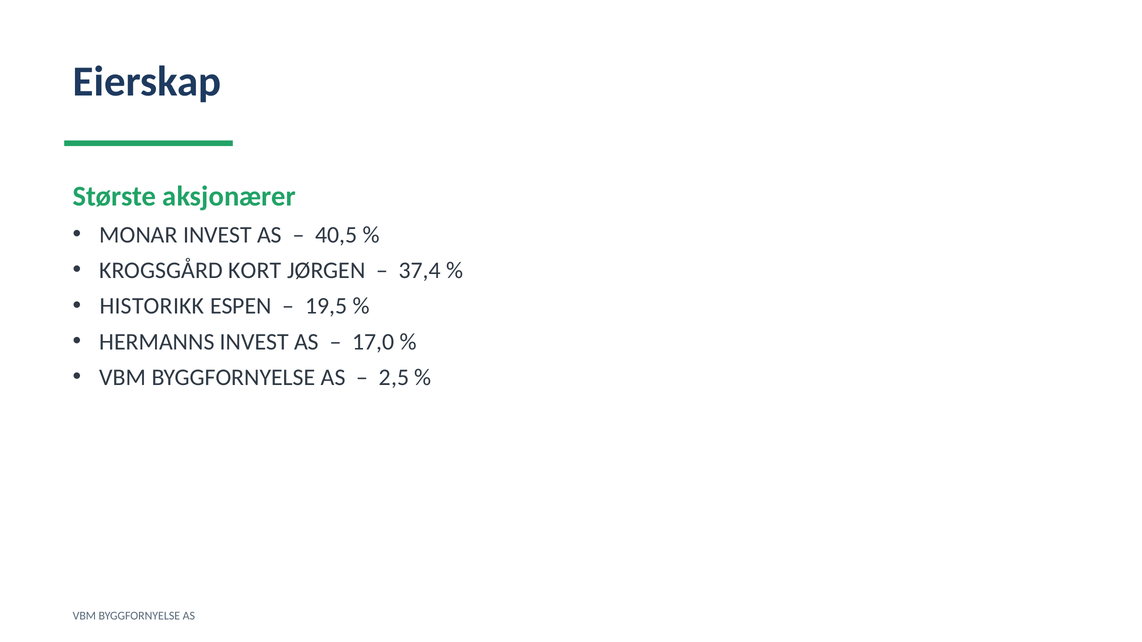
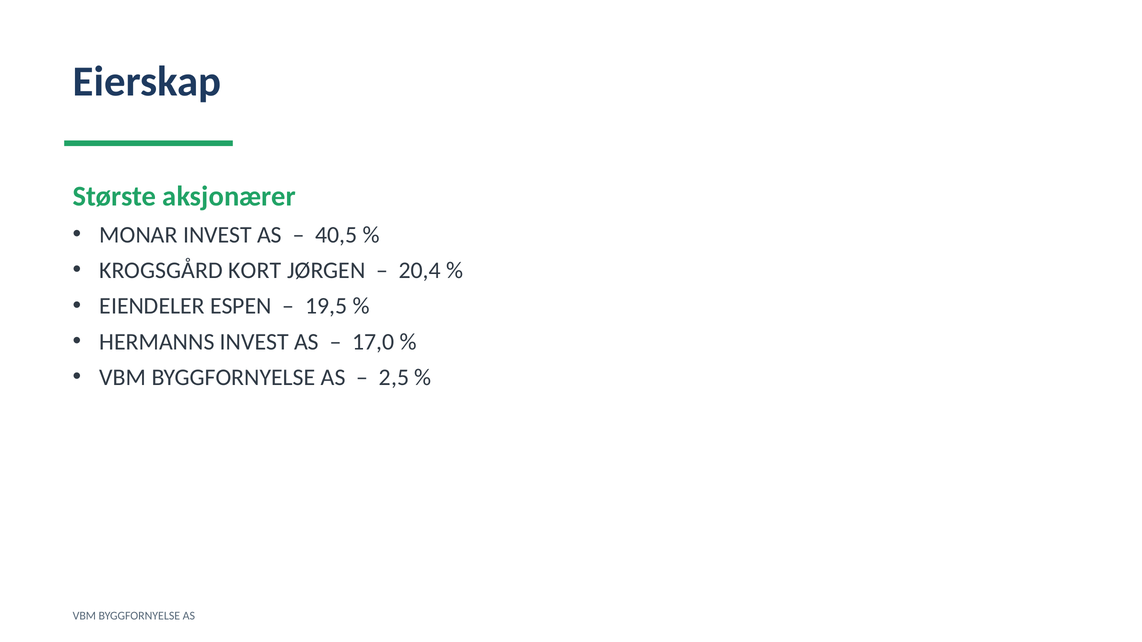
37,4: 37,4 -> 20,4
HISTORIKK: HISTORIKK -> EIENDELER
